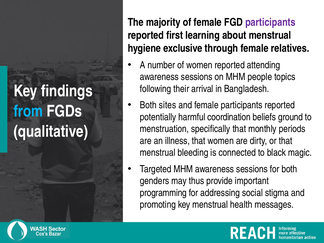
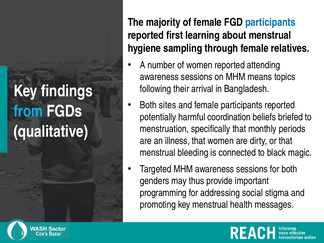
participants at (270, 22) colour: purple -> blue
exclusive: exclusive -> sampling
people: people -> means
ground: ground -> briefed
